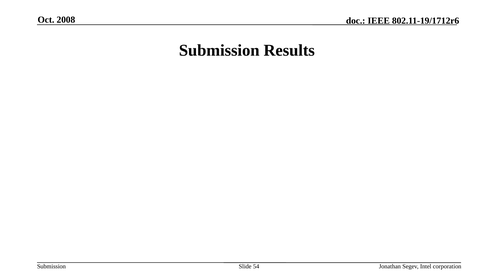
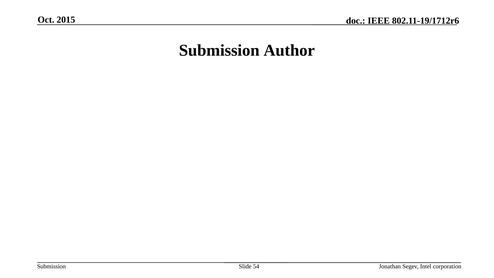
2008: 2008 -> 2015
Results: Results -> Author
